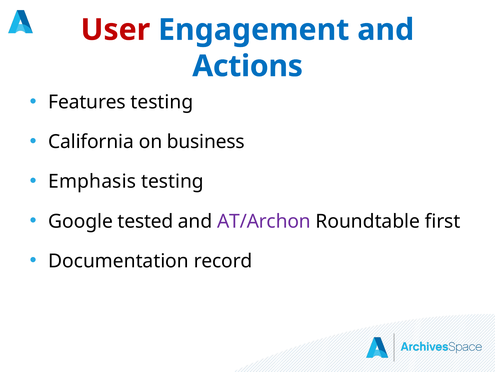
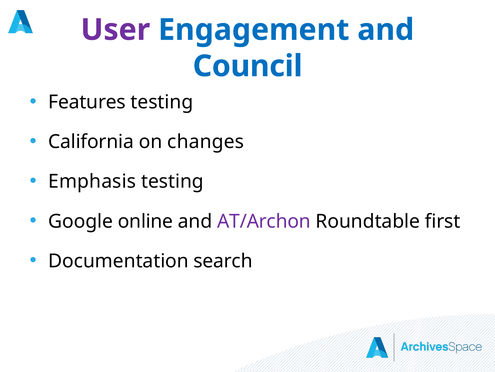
User colour: red -> purple
Actions: Actions -> Council
business: business -> changes
tested: tested -> online
record: record -> search
